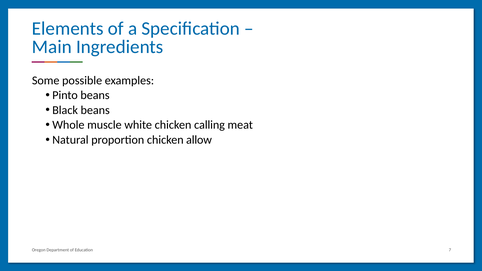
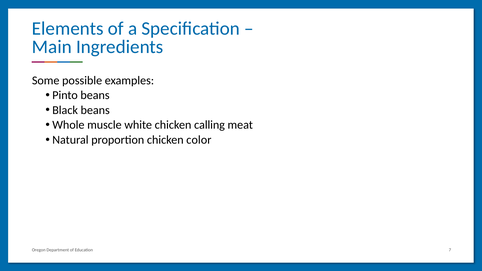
allow: allow -> color
